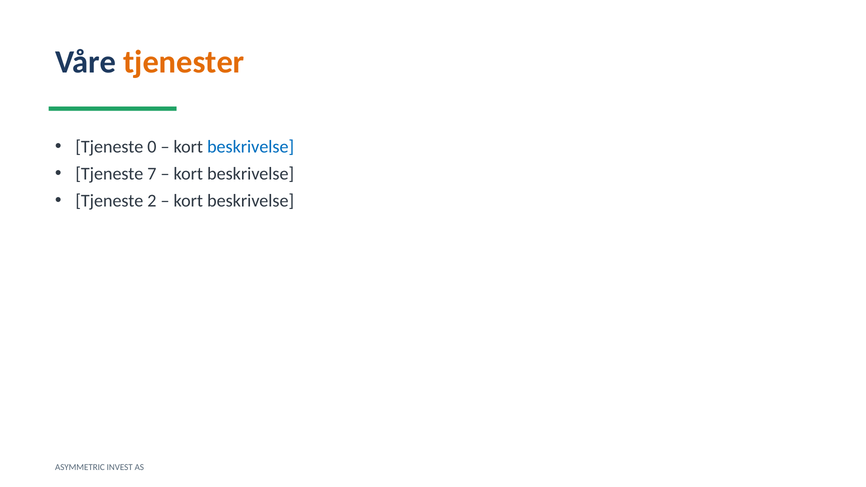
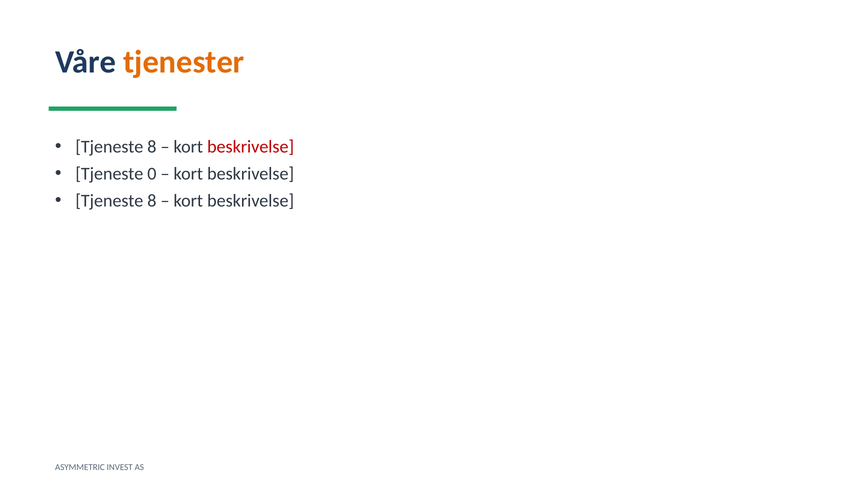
0 at (152, 147): 0 -> 8
beskrivelse at (251, 147) colour: blue -> red
7: 7 -> 0
2 at (152, 201): 2 -> 8
